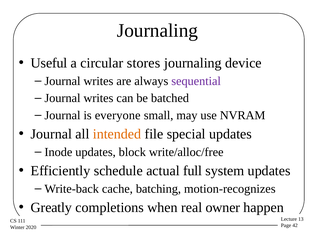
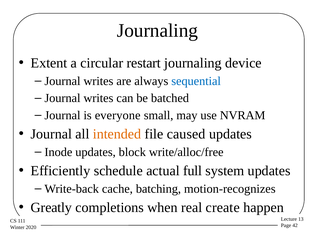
Useful: Useful -> Extent
stores: stores -> restart
sequential colour: purple -> blue
special: special -> caused
owner: owner -> create
